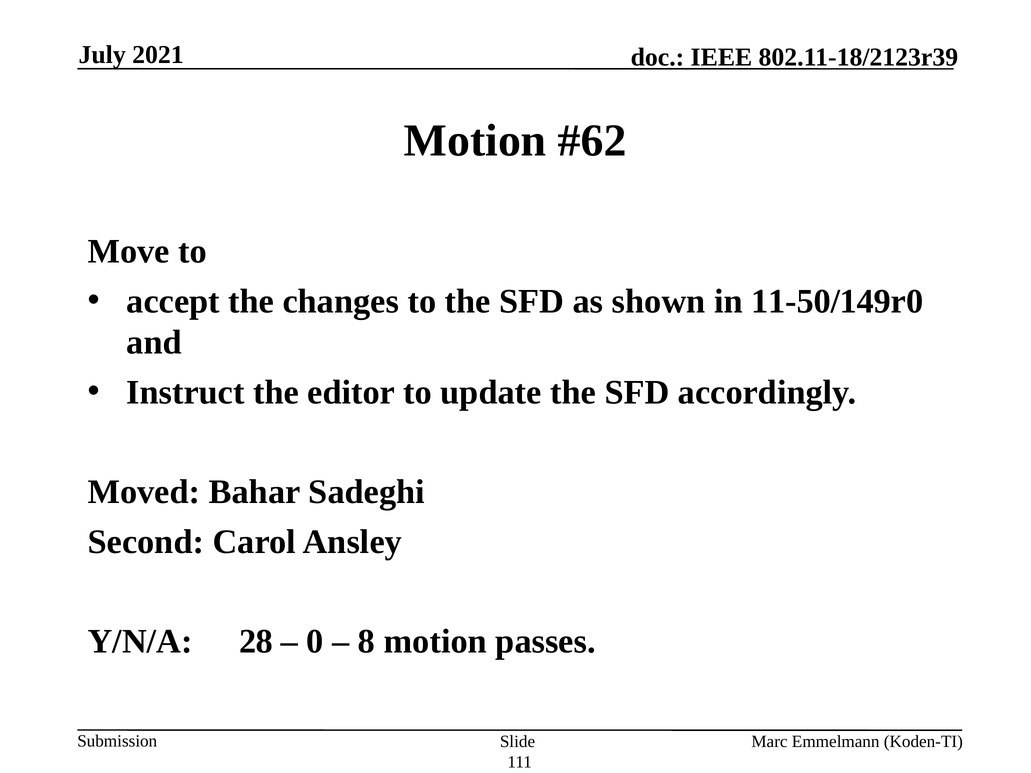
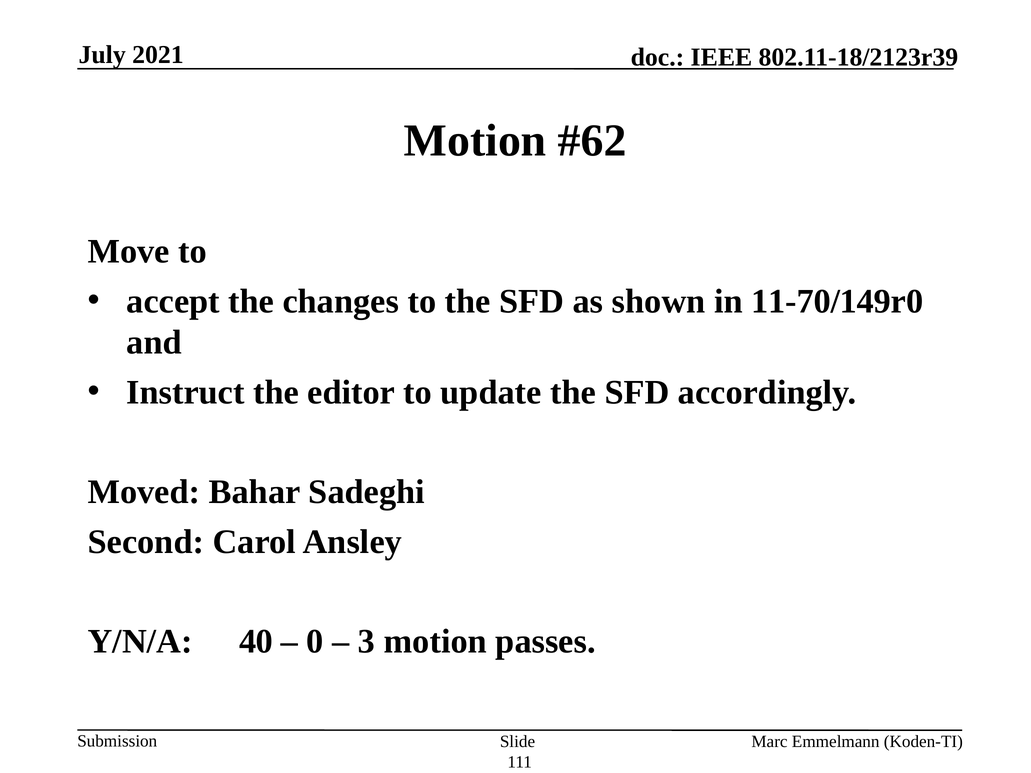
11-50/149r0: 11-50/149r0 -> 11-70/149r0
28: 28 -> 40
8: 8 -> 3
